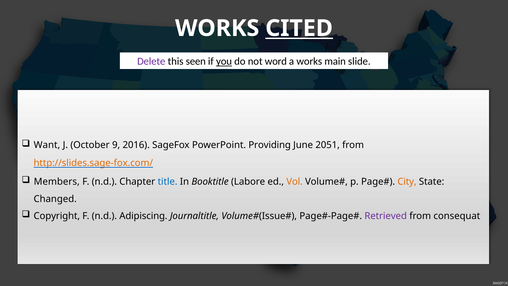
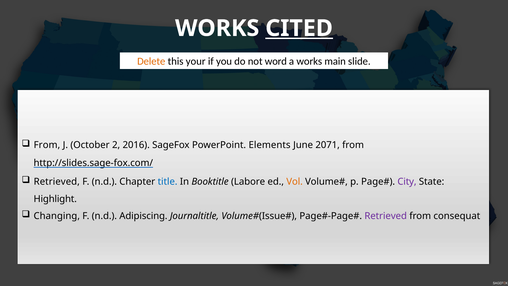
Delete colour: purple -> orange
seen: seen -> your
you underline: present -> none
Want at (47, 145): Want -> From
9: 9 -> 2
Providing: Providing -> Elements
2051: 2051 -> 2071
http://slides.sage-fox.com/ colour: orange -> black
Members at (57, 182): Members -> Retrieved
City colour: orange -> purple
Changed: Changed -> Highlight
Copyright: Copyright -> Changing
